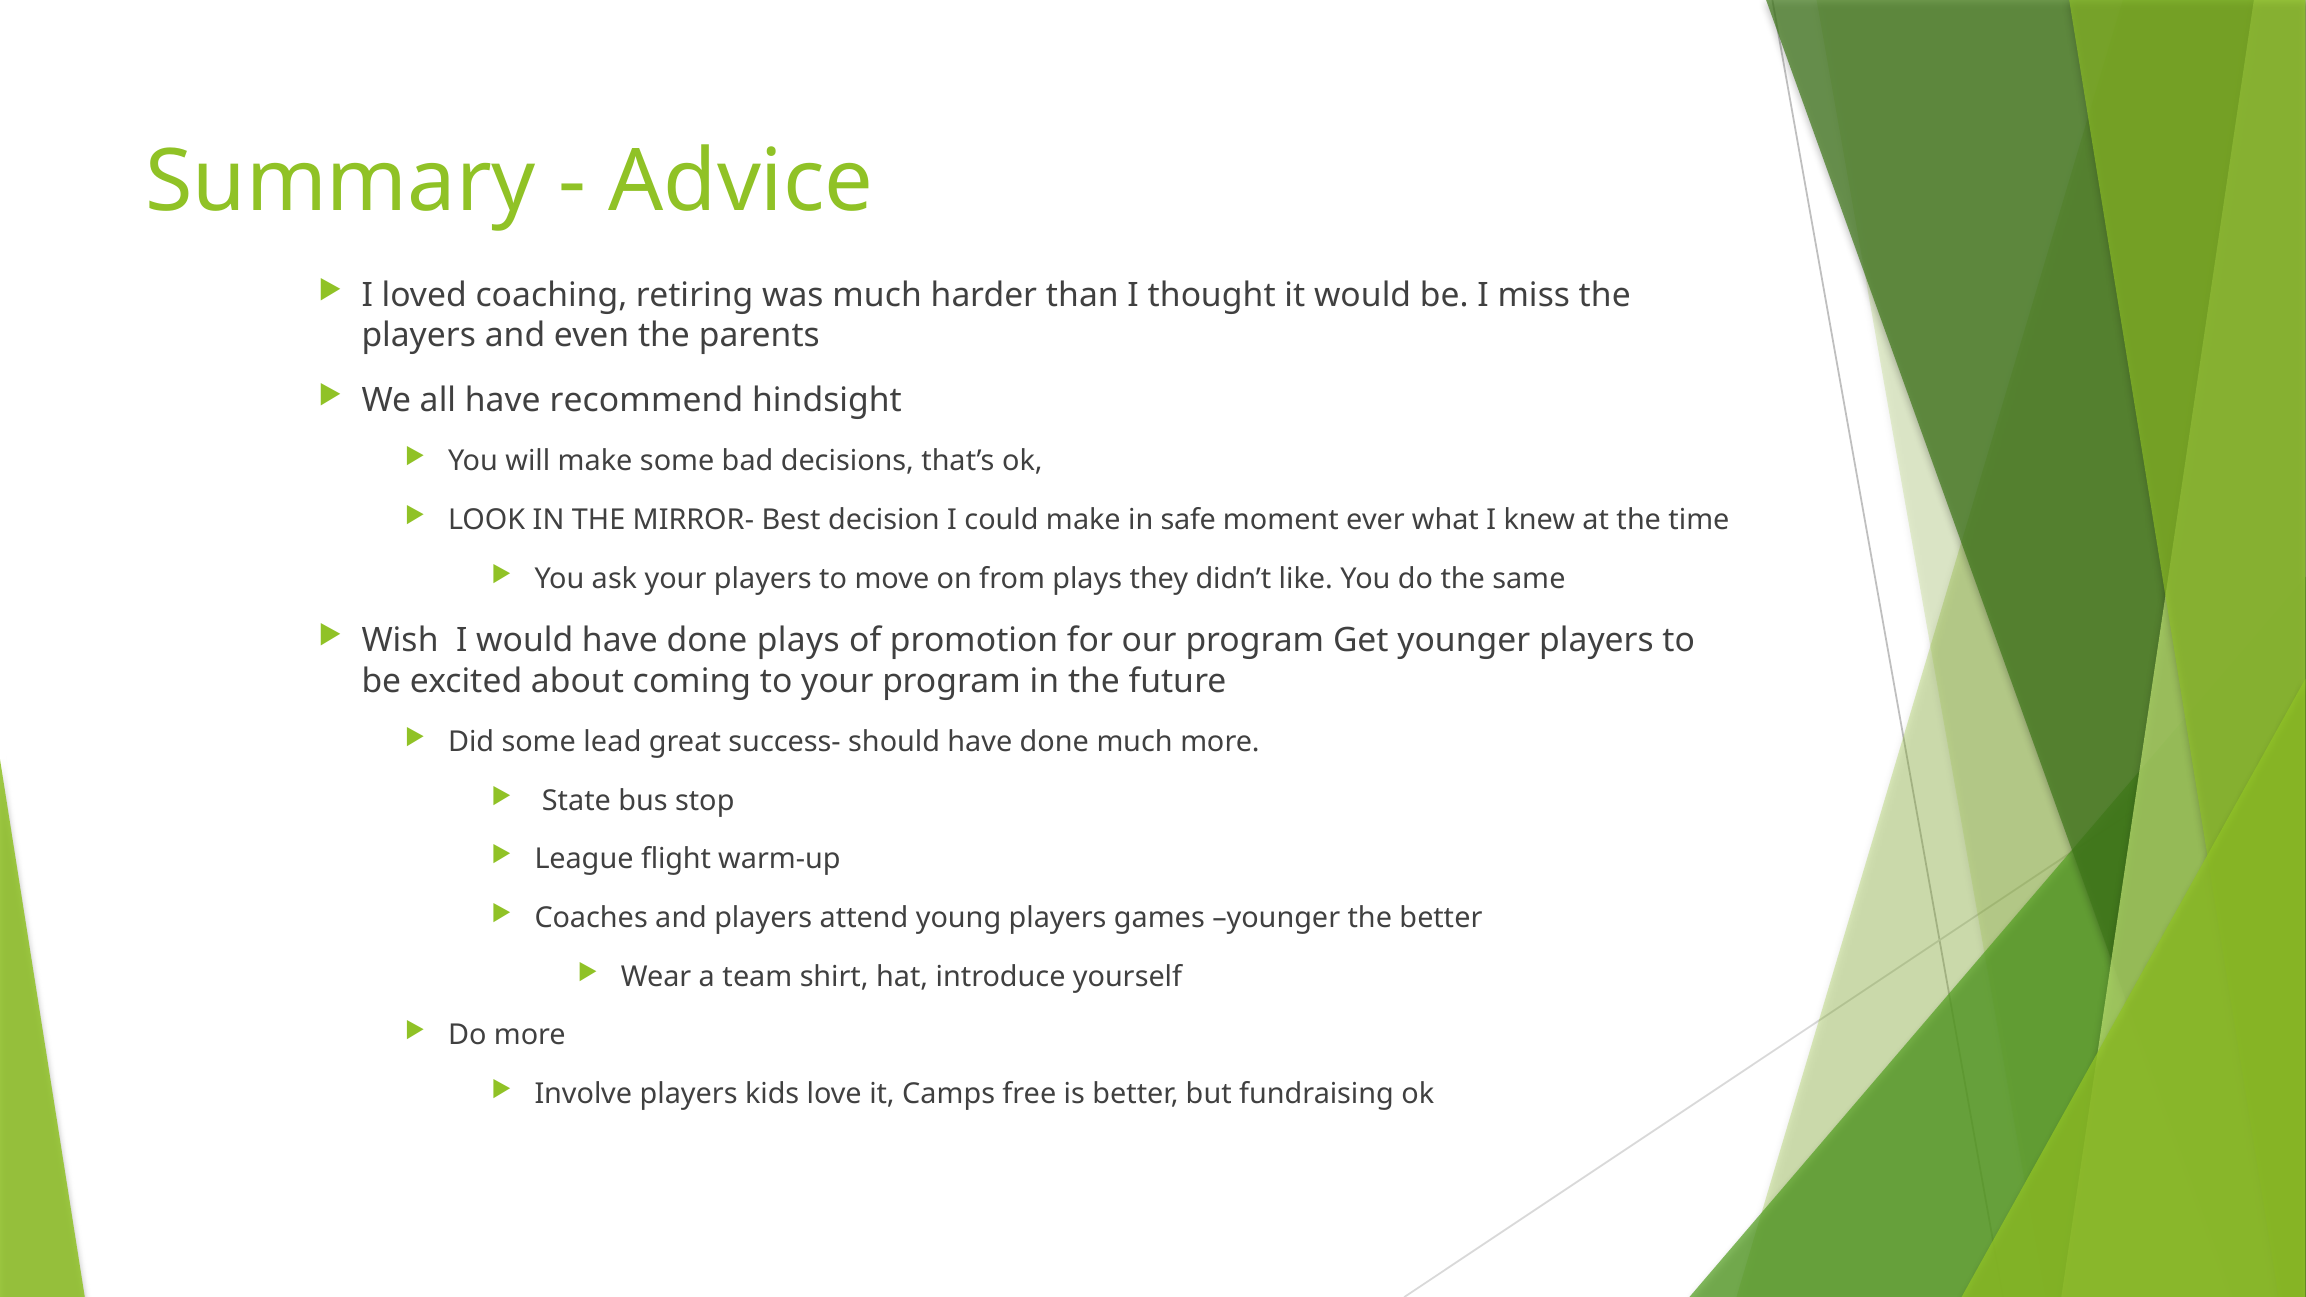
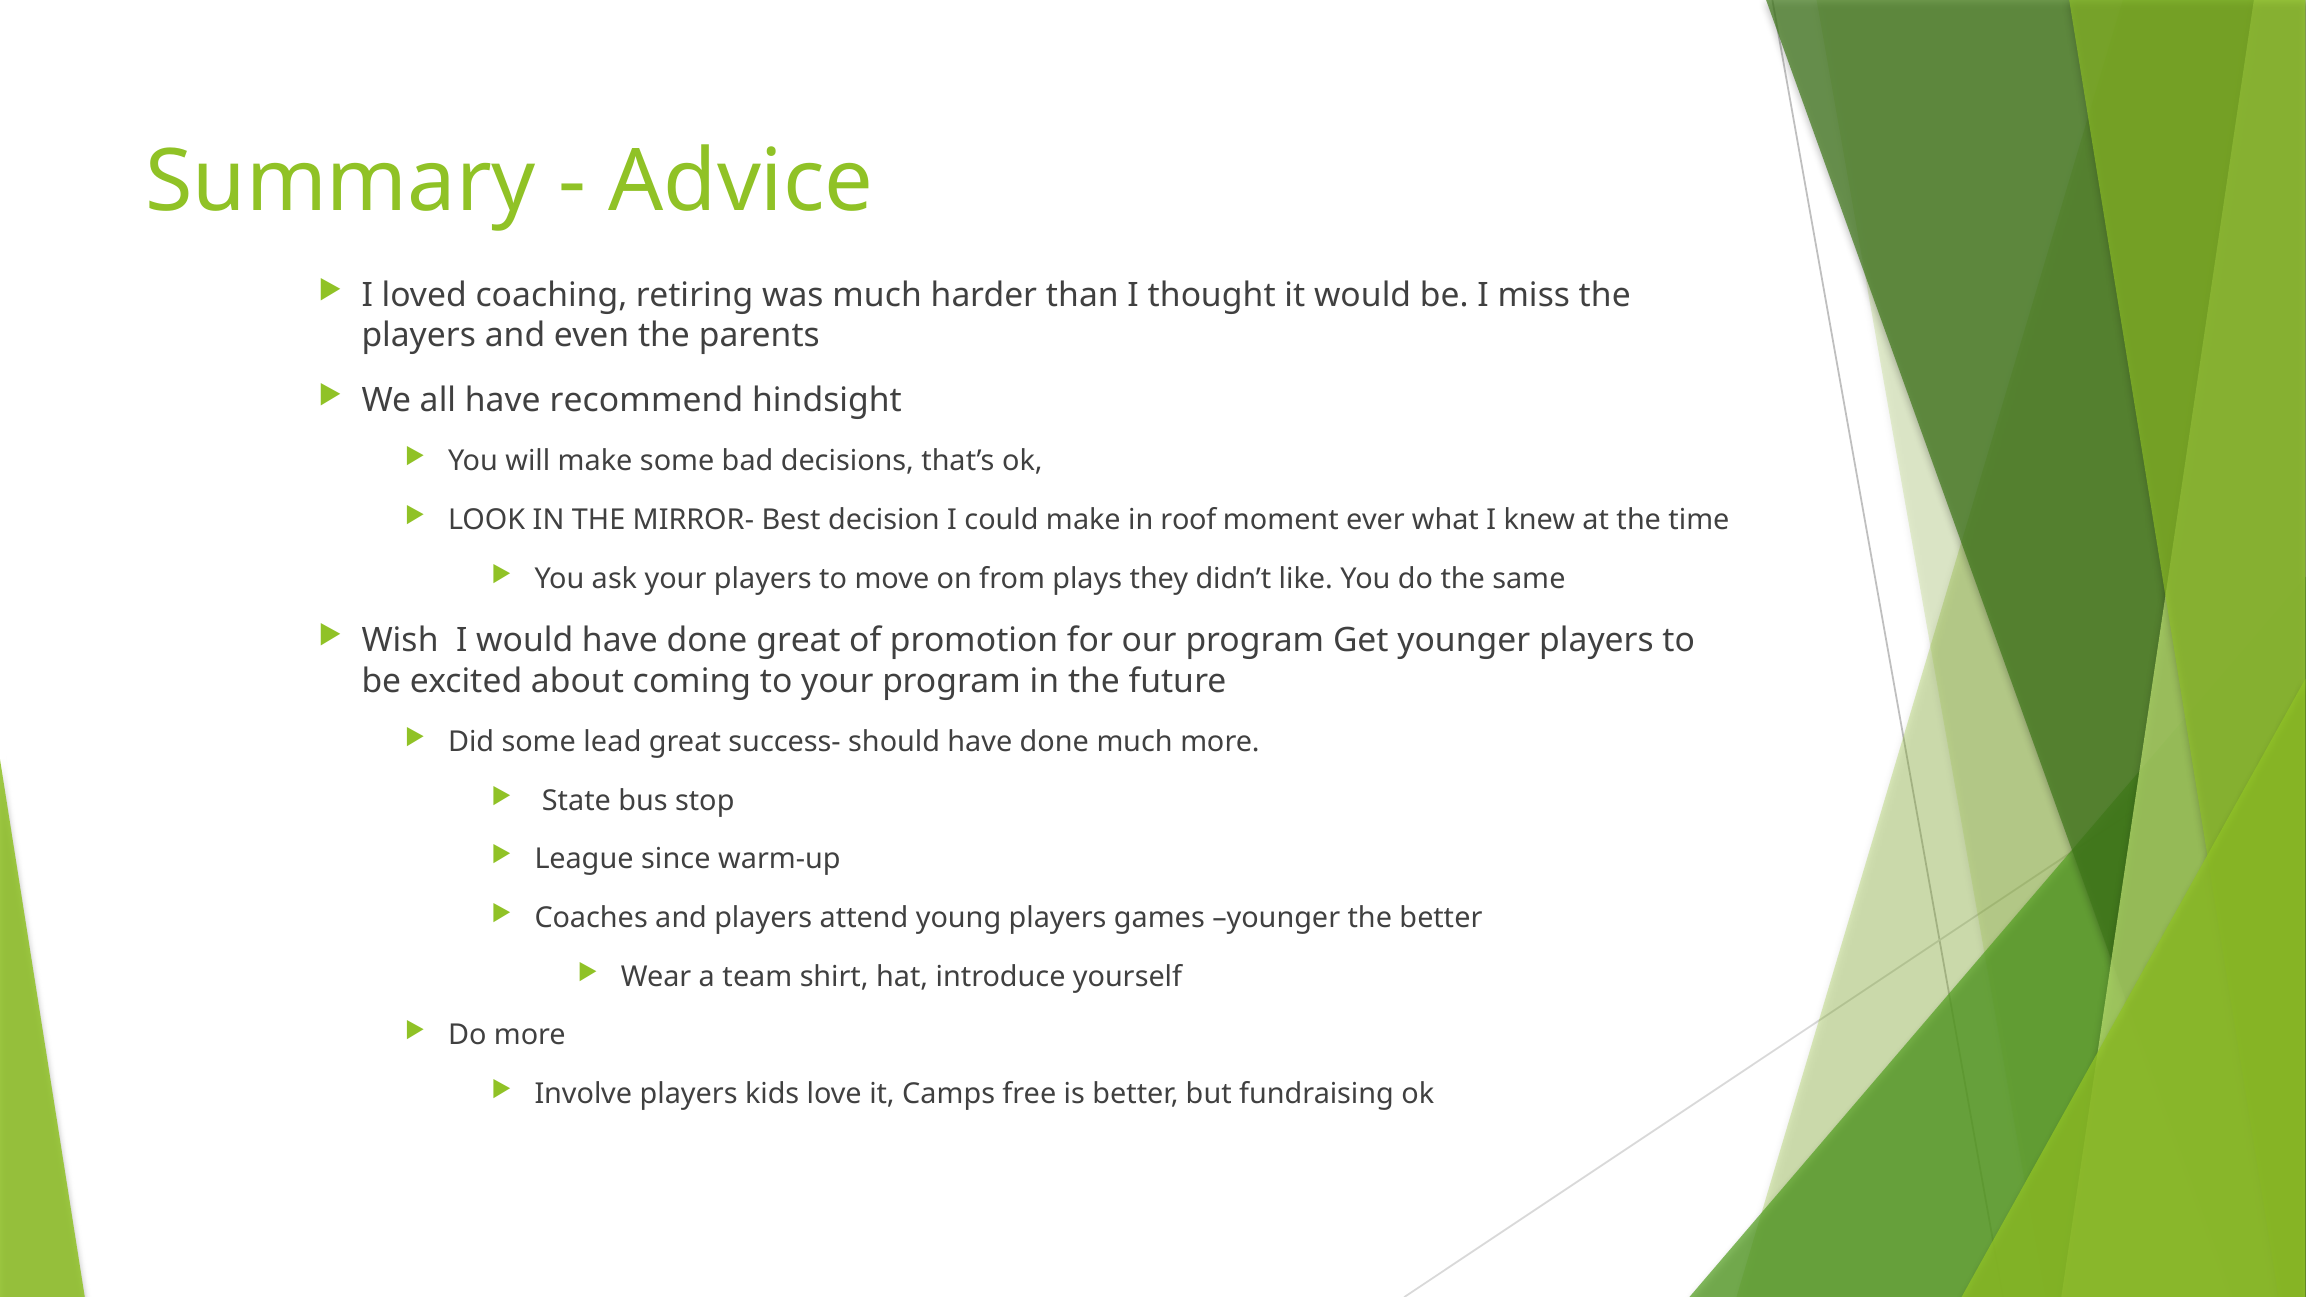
safe: safe -> roof
done plays: plays -> great
flight: flight -> since
